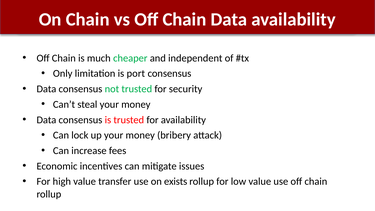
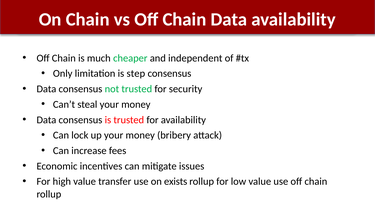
port: port -> step
